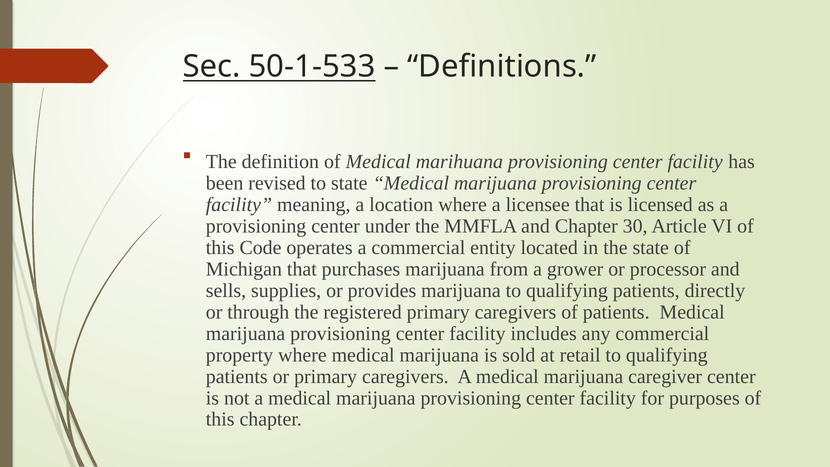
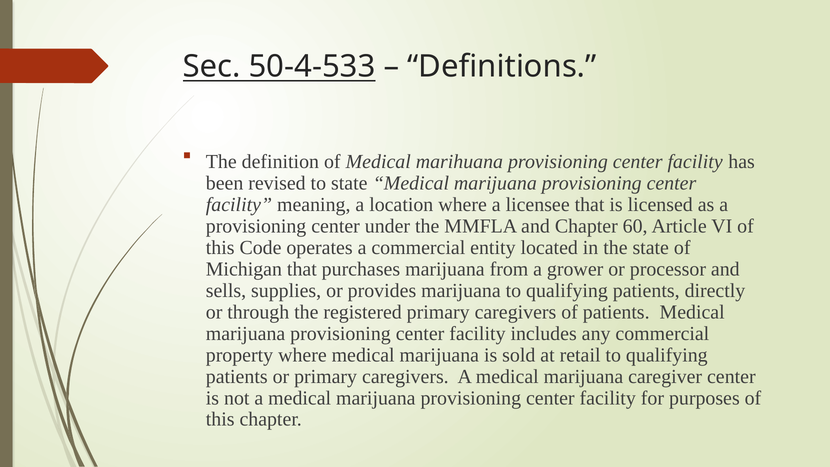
50-1-533: 50-1-533 -> 50-4-533
30: 30 -> 60
